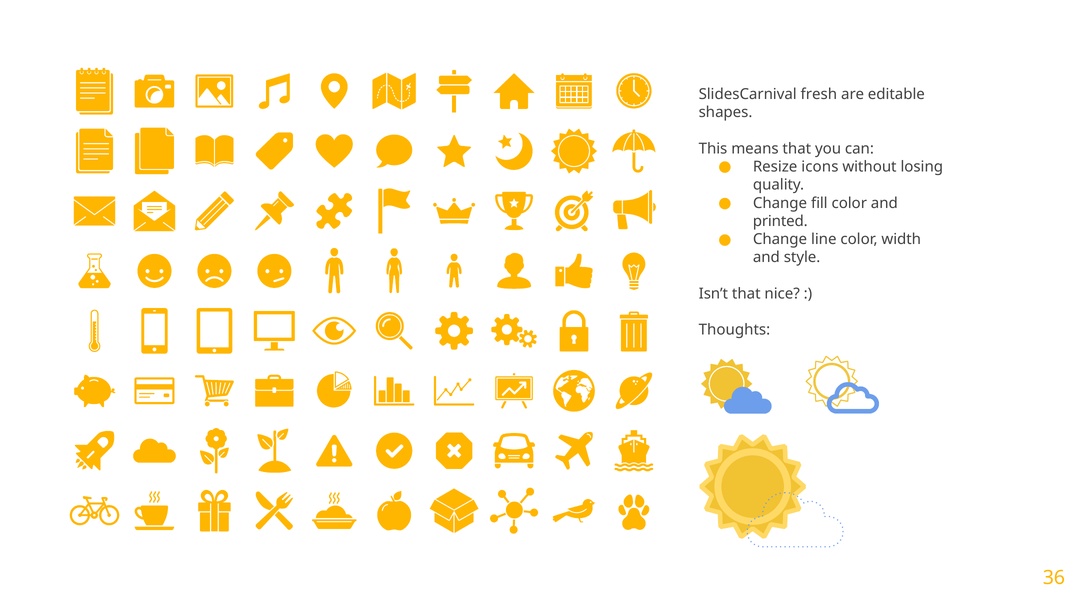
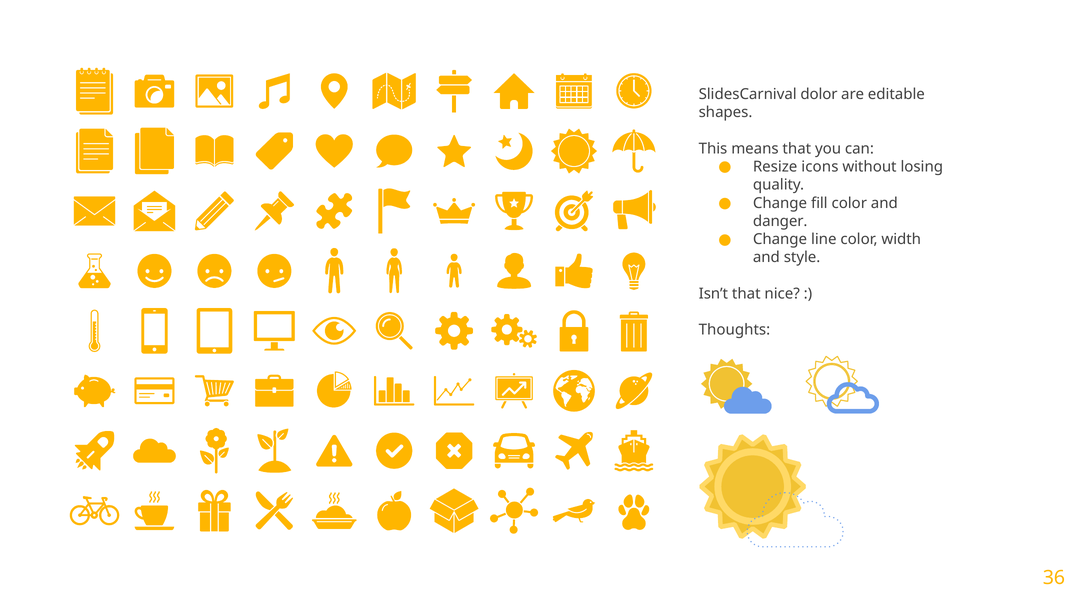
fresh: fresh -> dolor
printed: printed -> danger
